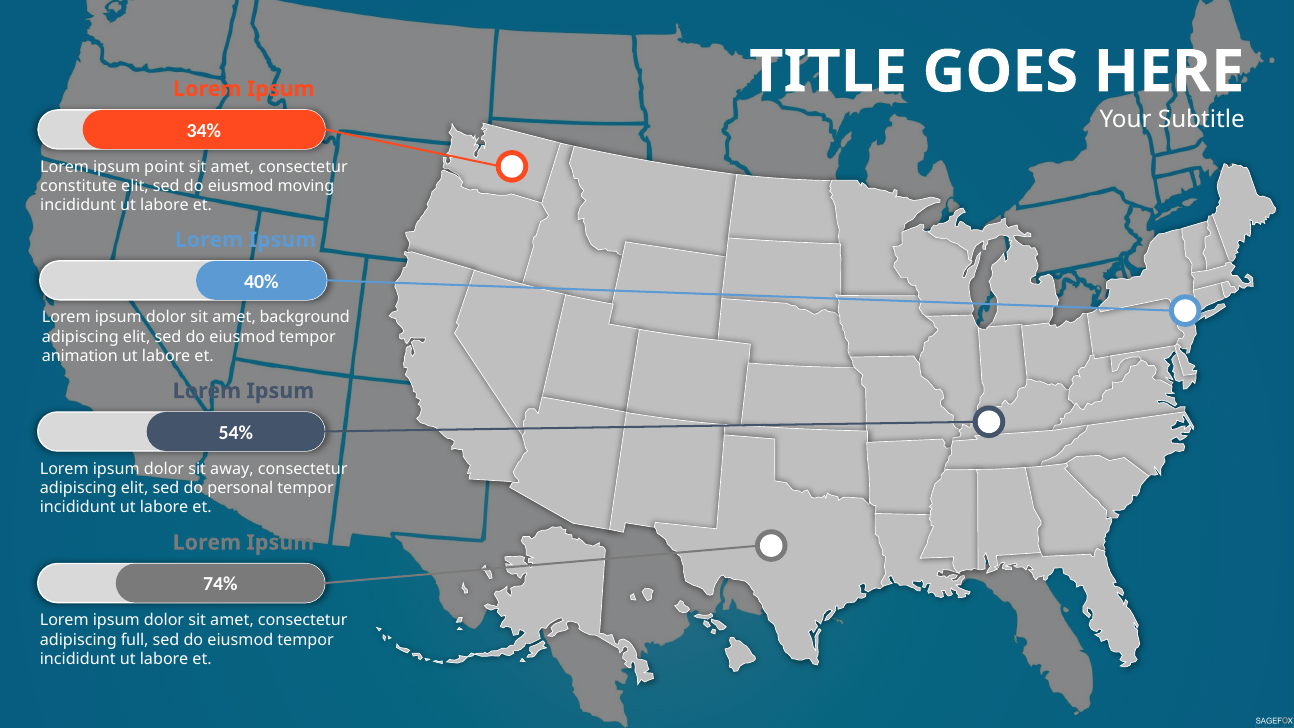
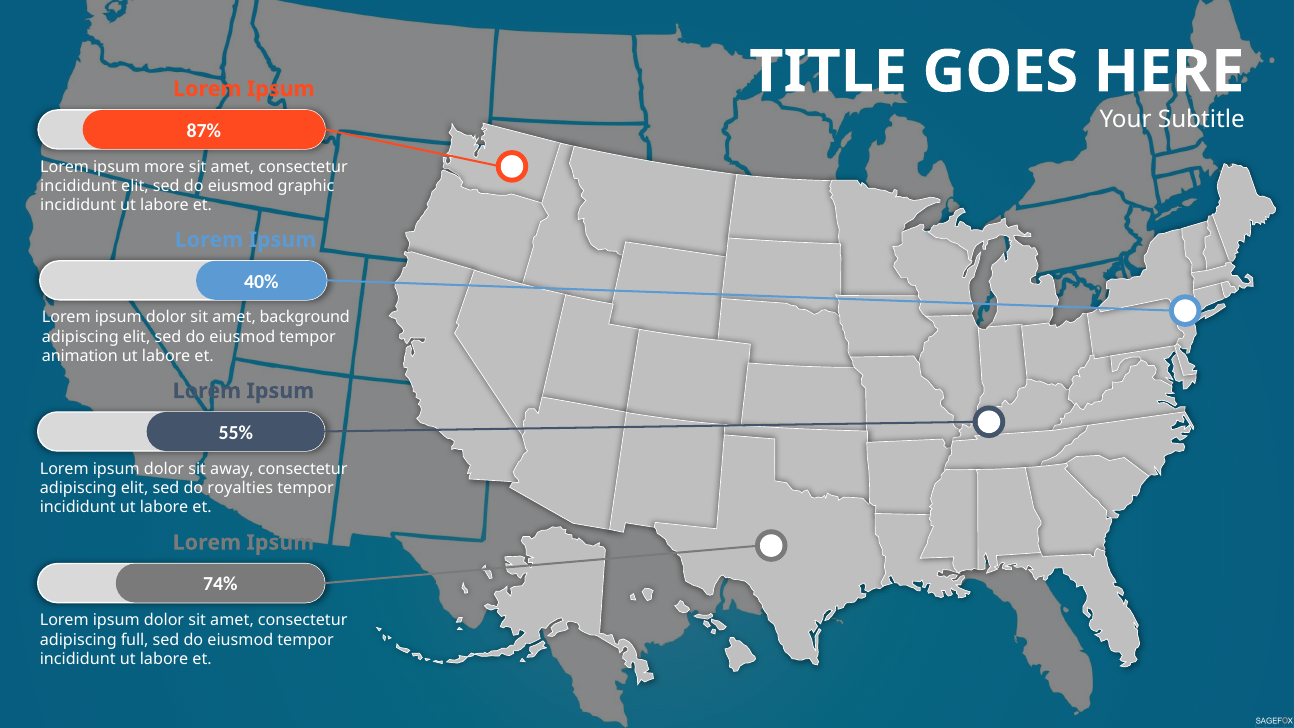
34%: 34% -> 87%
point: point -> more
constitute at (79, 186): constitute -> incididunt
moving: moving -> graphic
54%: 54% -> 55%
personal: personal -> royalties
